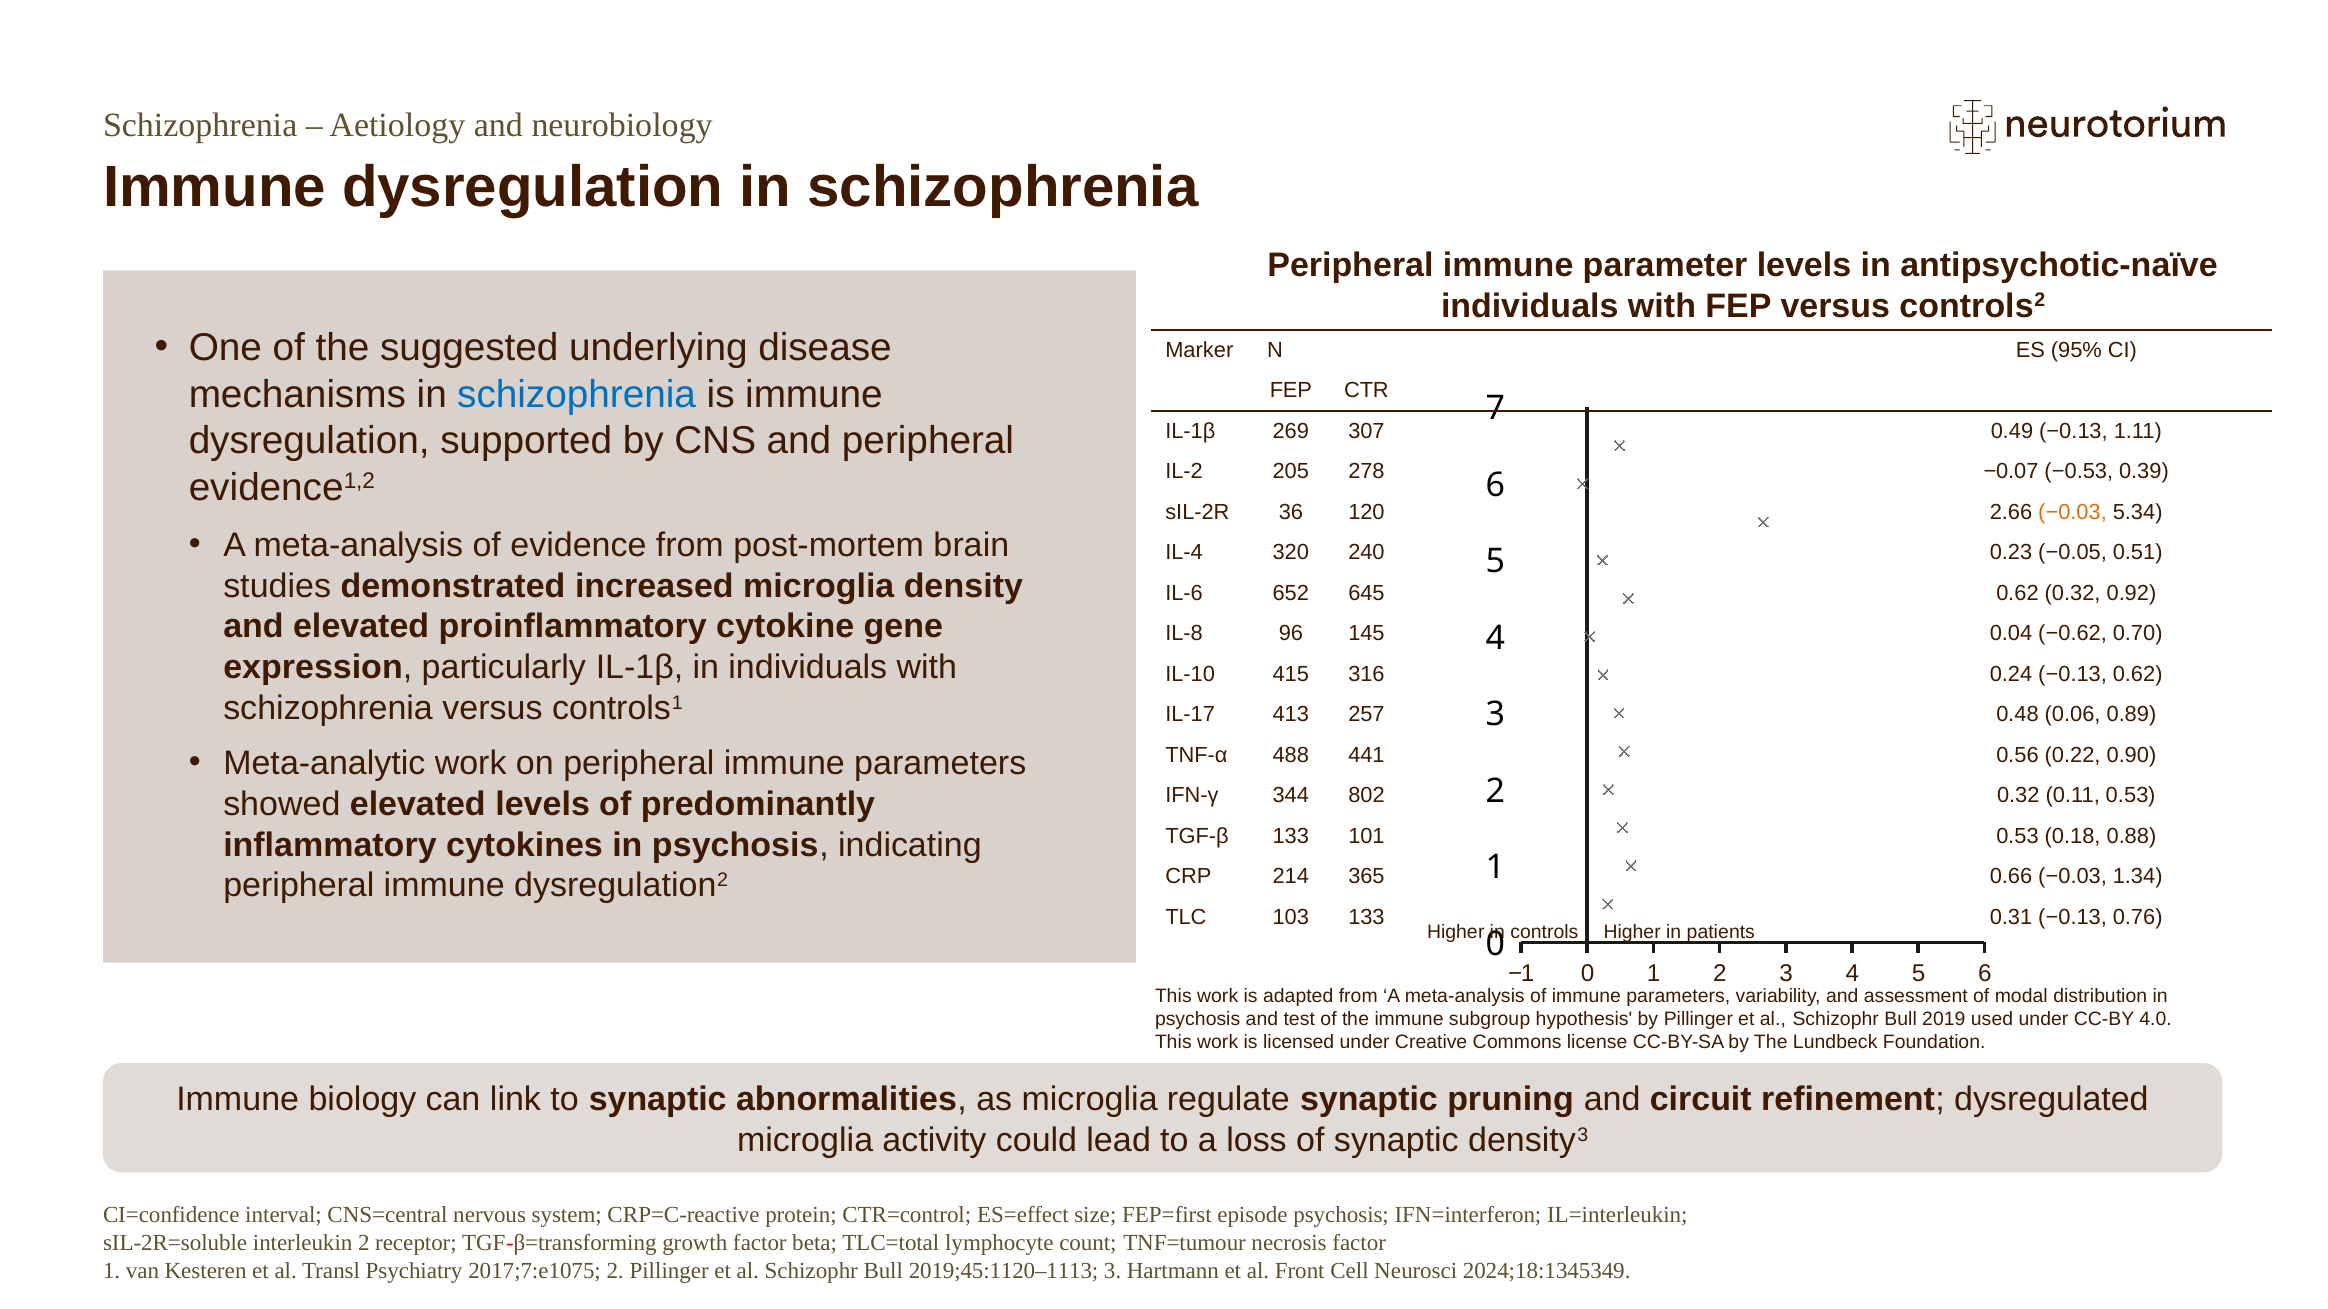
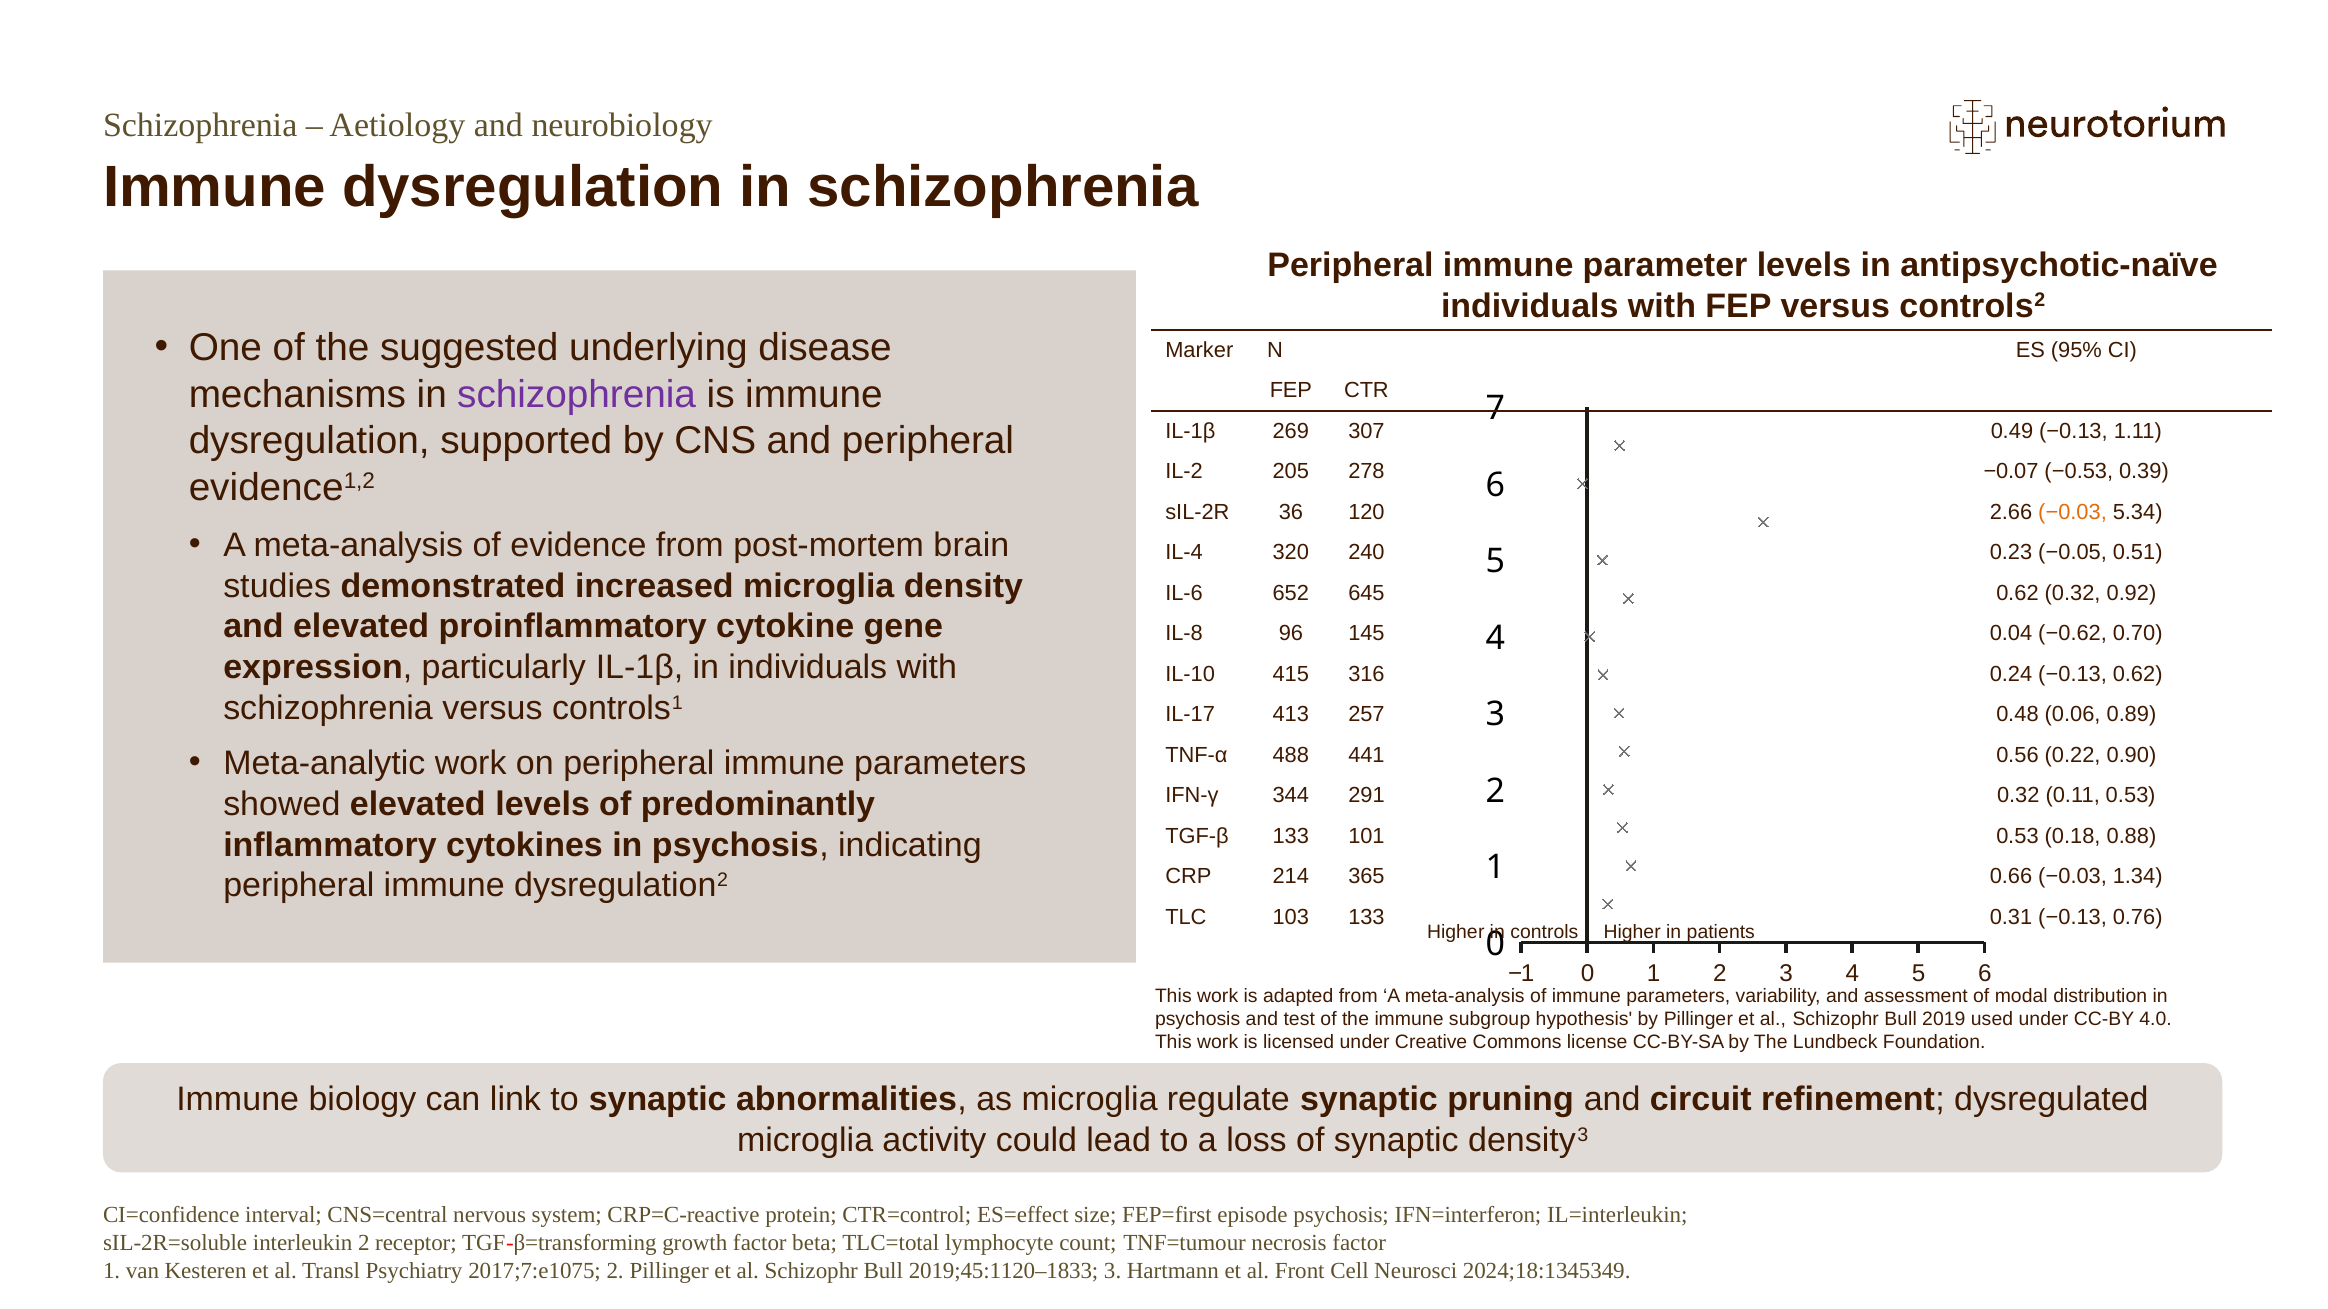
schizophrenia at (577, 394) colour: blue -> purple
802: 802 -> 291
2019;45:1120–1113: 2019;45:1120–1113 -> 2019;45:1120–1833
